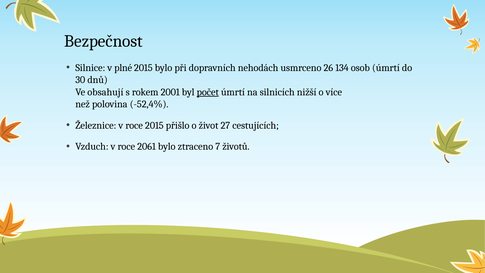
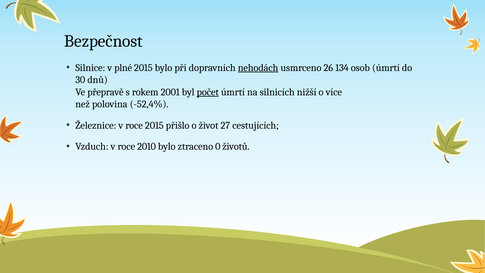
nehodách underline: none -> present
obsahují: obsahují -> přepravě
2061: 2061 -> 2010
7: 7 -> 0
